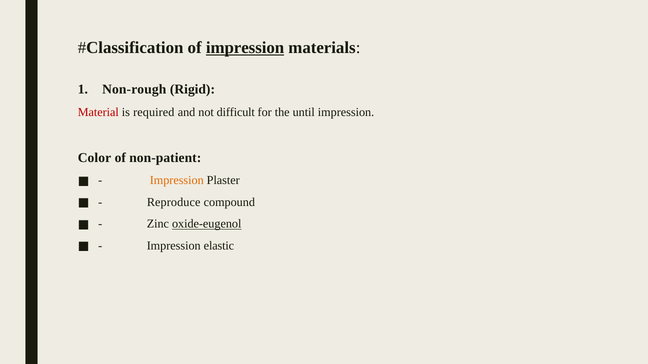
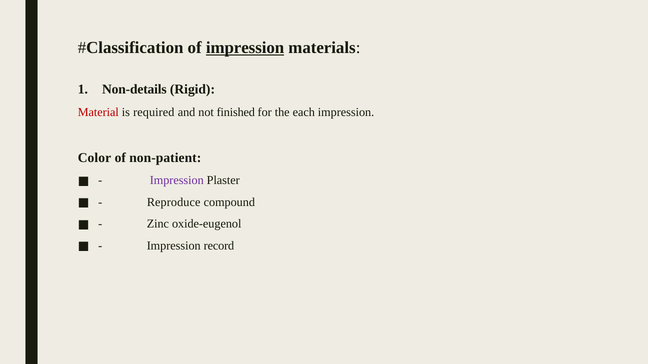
Non-rough: Non-rough -> Non-details
difficult: difficult -> finished
until: until -> each
Impression at (177, 181) colour: orange -> purple
oxide-eugenol underline: present -> none
elastic: elastic -> record
